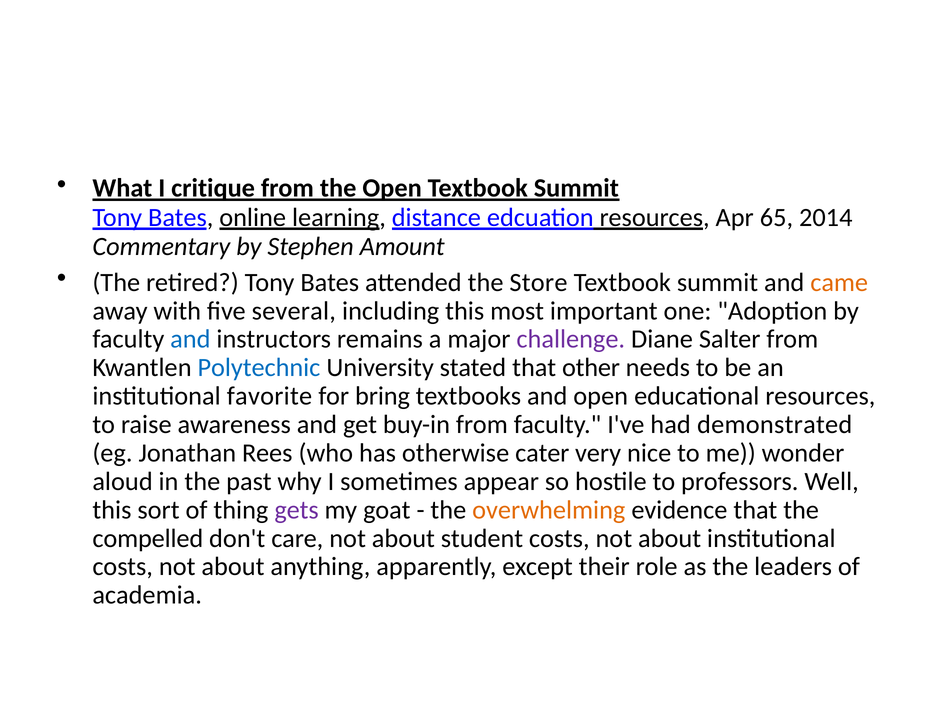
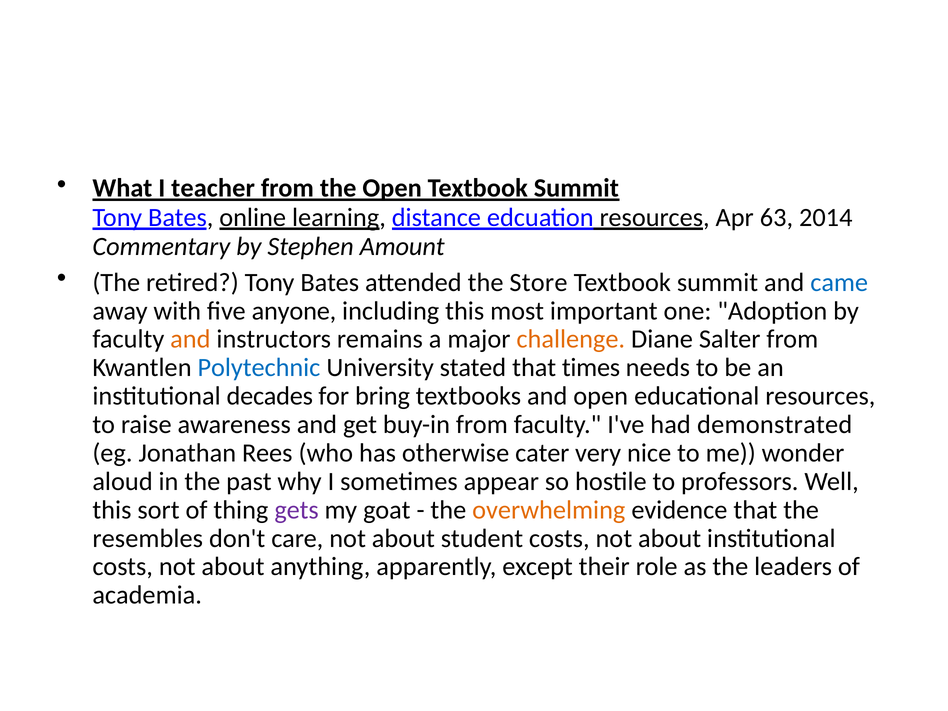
critique: critique -> teacher
65: 65 -> 63
came colour: orange -> blue
several: several -> anyone
and at (190, 339) colour: blue -> orange
challenge colour: purple -> orange
other: other -> times
favorite: favorite -> decades
compelled: compelled -> resembles
